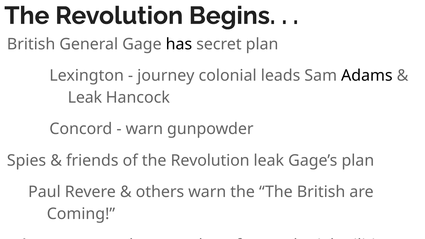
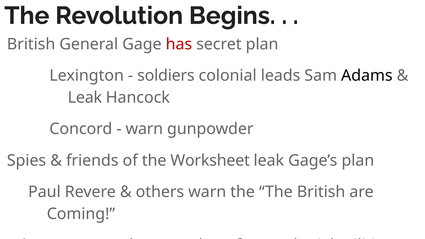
has colour: black -> red
journey: journey -> soldiers
of the Revolution: Revolution -> Worksheet
